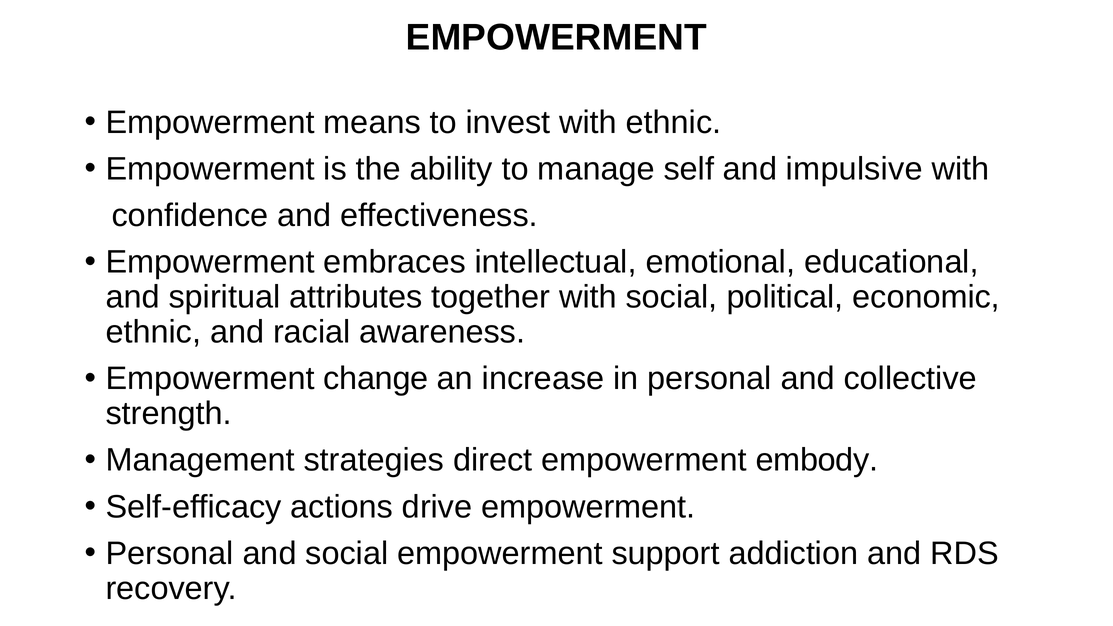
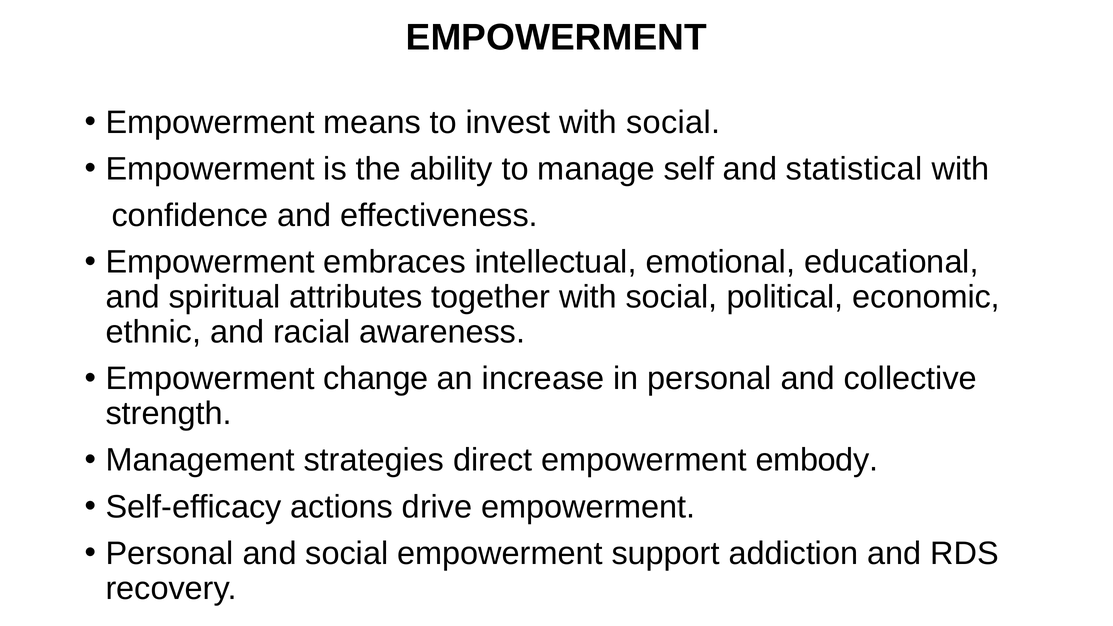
invest with ethnic: ethnic -> social
impulsive: impulsive -> statistical
